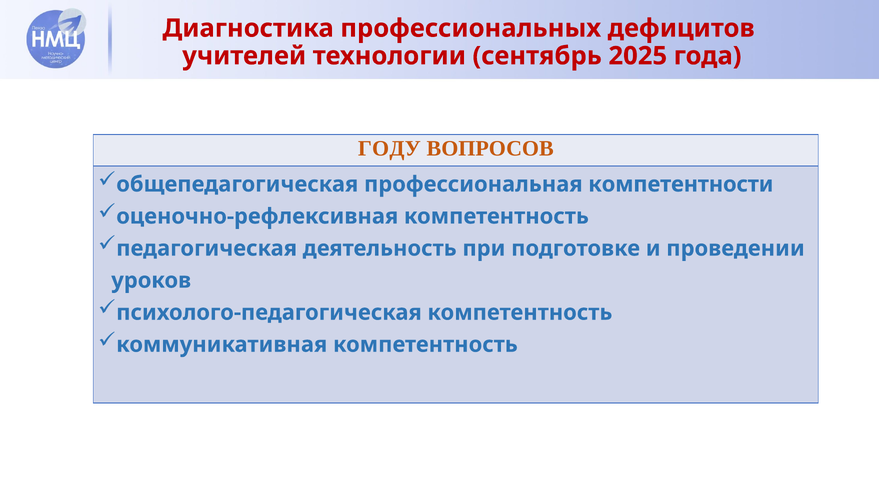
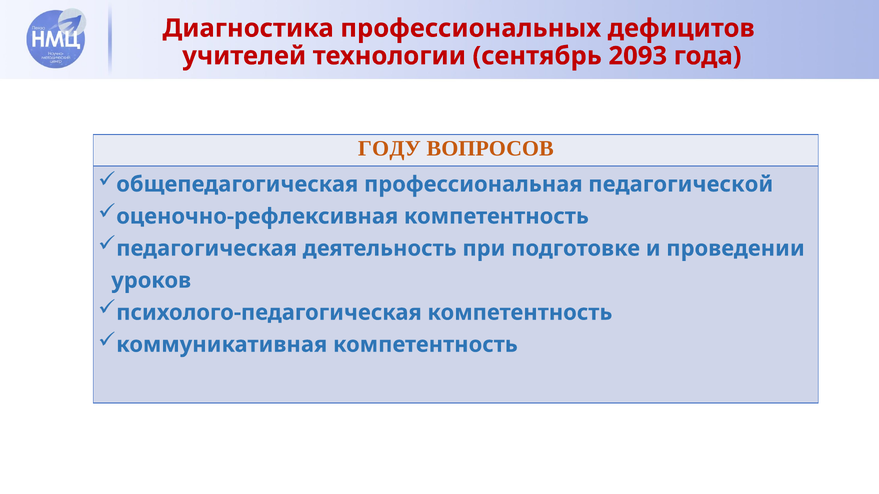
2025: 2025 -> 2093
компетентности: компетентности -> педагогической
